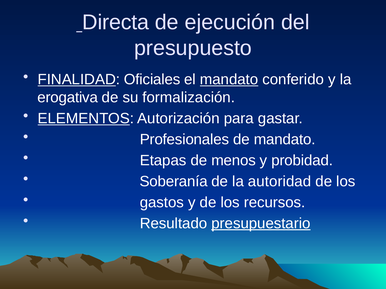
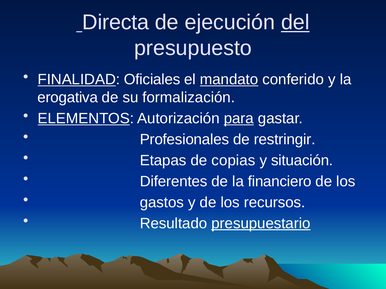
del underline: none -> present
para underline: none -> present
de mandato: mandato -> restringir
menos: menos -> copias
probidad: probidad -> situación
Soberanía: Soberanía -> Diferentes
autoridad: autoridad -> financiero
